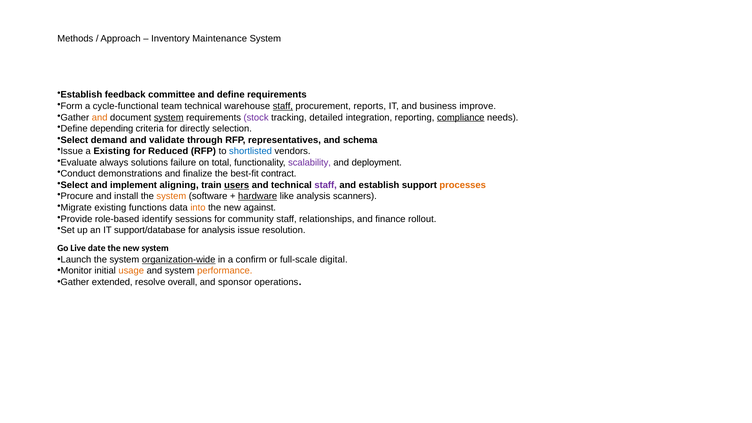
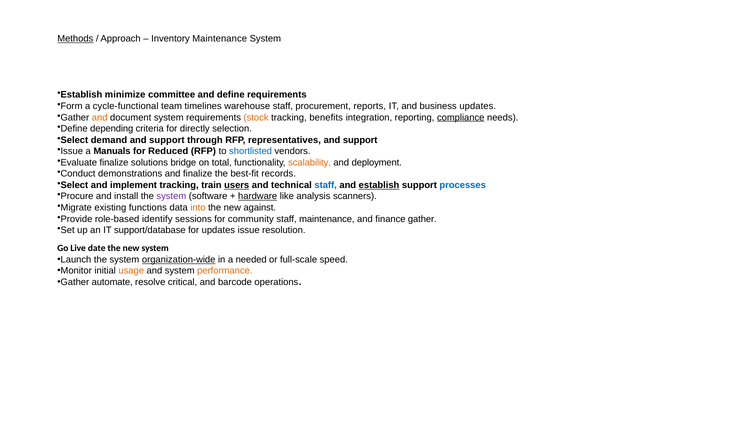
Methods underline: none -> present
feedback: feedback -> minimize
team technical: technical -> timelines
staff at (283, 106) underline: present -> none
business improve: improve -> updates
system at (169, 117) underline: present -> none
stock colour: purple -> orange
detailed: detailed -> benefits
validate at (167, 140): validate -> support
schema at (360, 140): schema -> support
a Existing: Existing -> Manuals
Evaluate always: always -> finalize
failure: failure -> bridge
scalability colour: purple -> orange
contract: contract -> records
implement aligning: aligning -> tracking
staff at (326, 185) colour: purple -> blue
establish at (379, 185) underline: none -> present
processes colour: orange -> blue
system at (171, 196) colour: orange -> purple
staff relationships: relationships -> maintenance
finance rollout: rollout -> gather
for analysis: analysis -> updates
confirm: confirm -> needed
digital: digital -> speed
extended: extended -> automate
overall: overall -> critical
sponsor: sponsor -> barcode
